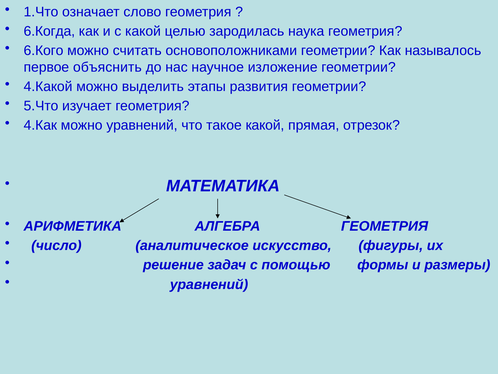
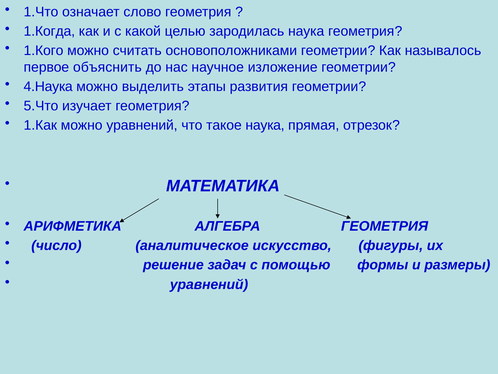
6.Когда: 6.Когда -> 1.Когда
6.Кого: 6.Кого -> 1.Кого
4.Какой: 4.Какой -> 4.Наука
4.Как: 4.Как -> 1.Как
такое какой: какой -> наука
